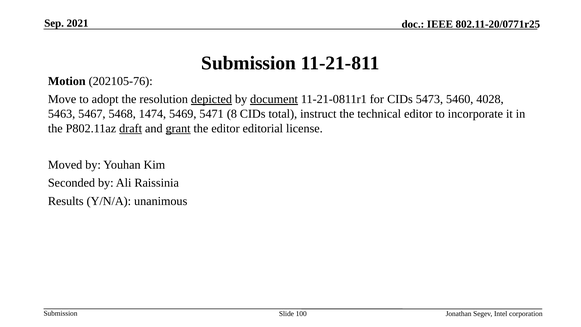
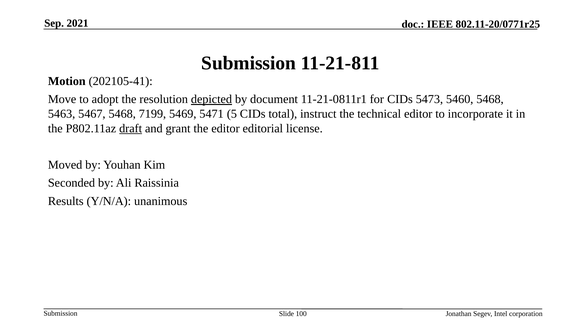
202105-76: 202105-76 -> 202105-41
document underline: present -> none
5460 4028: 4028 -> 5468
1474: 1474 -> 7199
8: 8 -> 5
grant underline: present -> none
